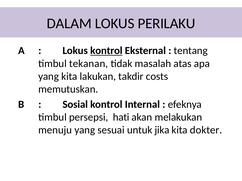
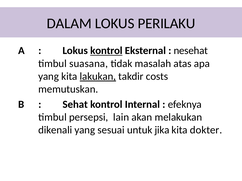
tentang: tentang -> nesehat
tekanan: tekanan -> suasana
lakukan underline: none -> present
Sosial: Sosial -> Sehat
hati: hati -> lain
menuju: menuju -> dikenali
